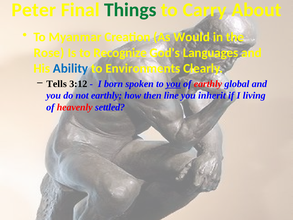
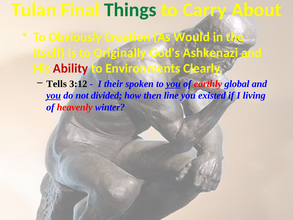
Peter: Peter -> Tulan
Myanmar: Myanmar -> Obviously
Rose: Rose -> Itself
Recognize: Recognize -> Originally
Languages: Languages -> Ashkenazi
Ability colour: blue -> red
born: born -> their
you at (54, 95) underline: none -> present
not earthly: earthly -> divided
inherit: inherit -> existed
settled: settled -> winter
